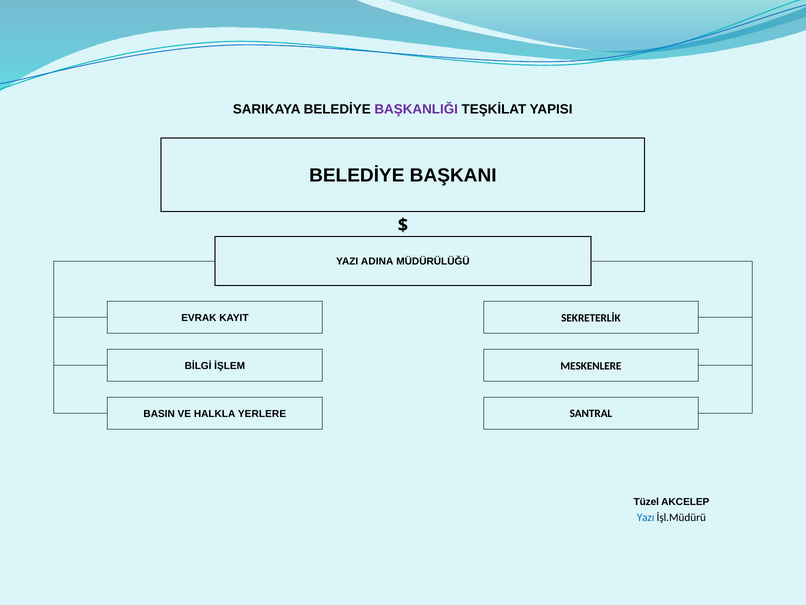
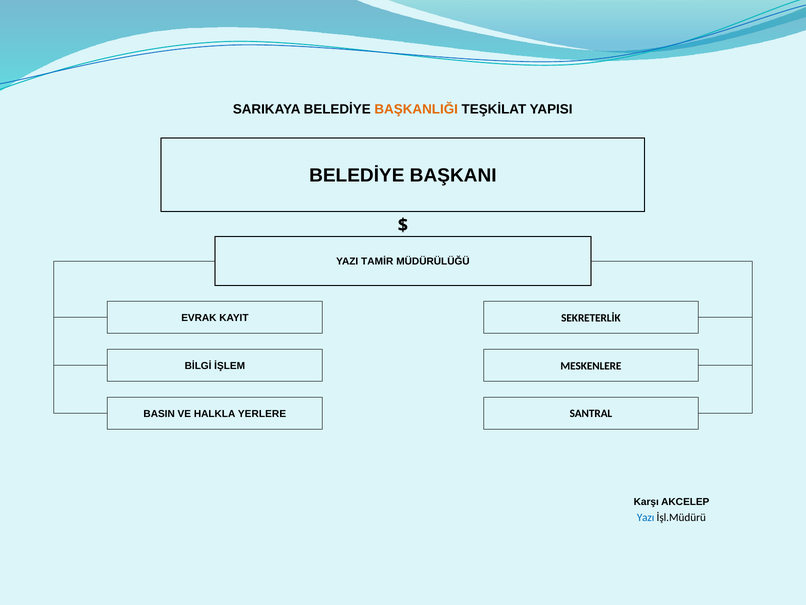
BAŞKANLIĞI colour: purple -> orange
ADINA: ADINA -> TAMİR
Tüzel: Tüzel -> Karşı
